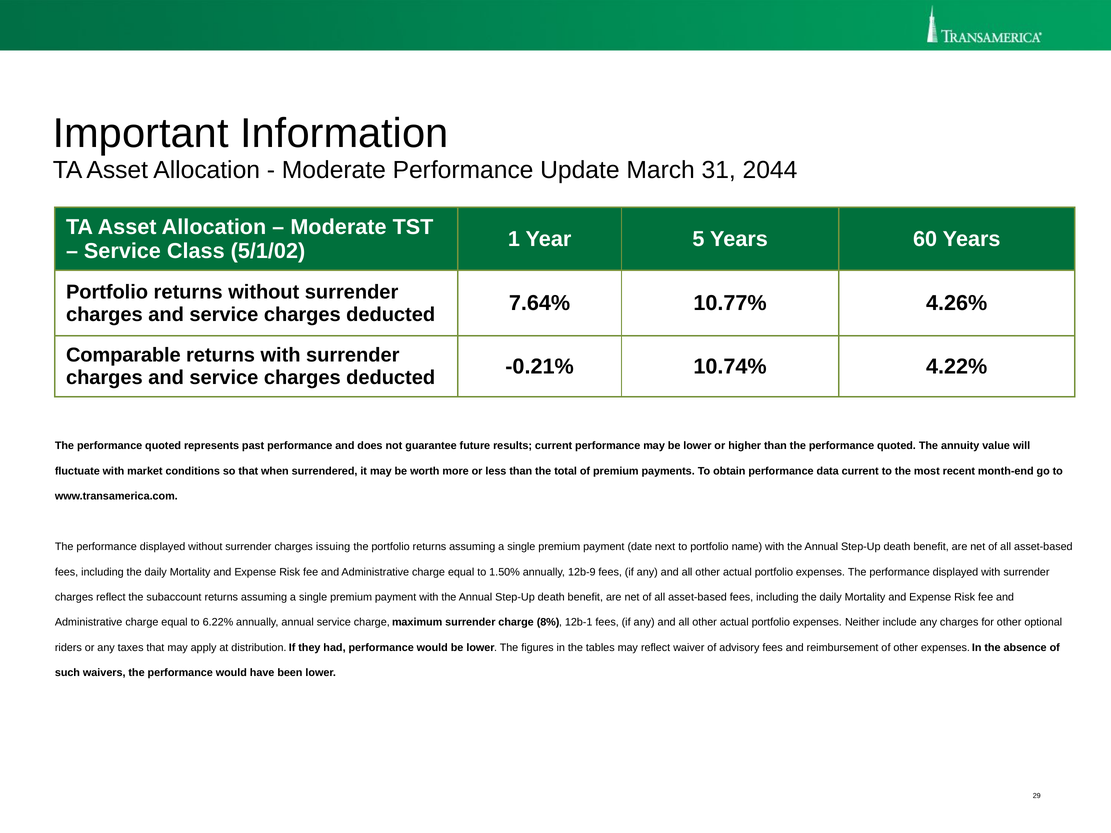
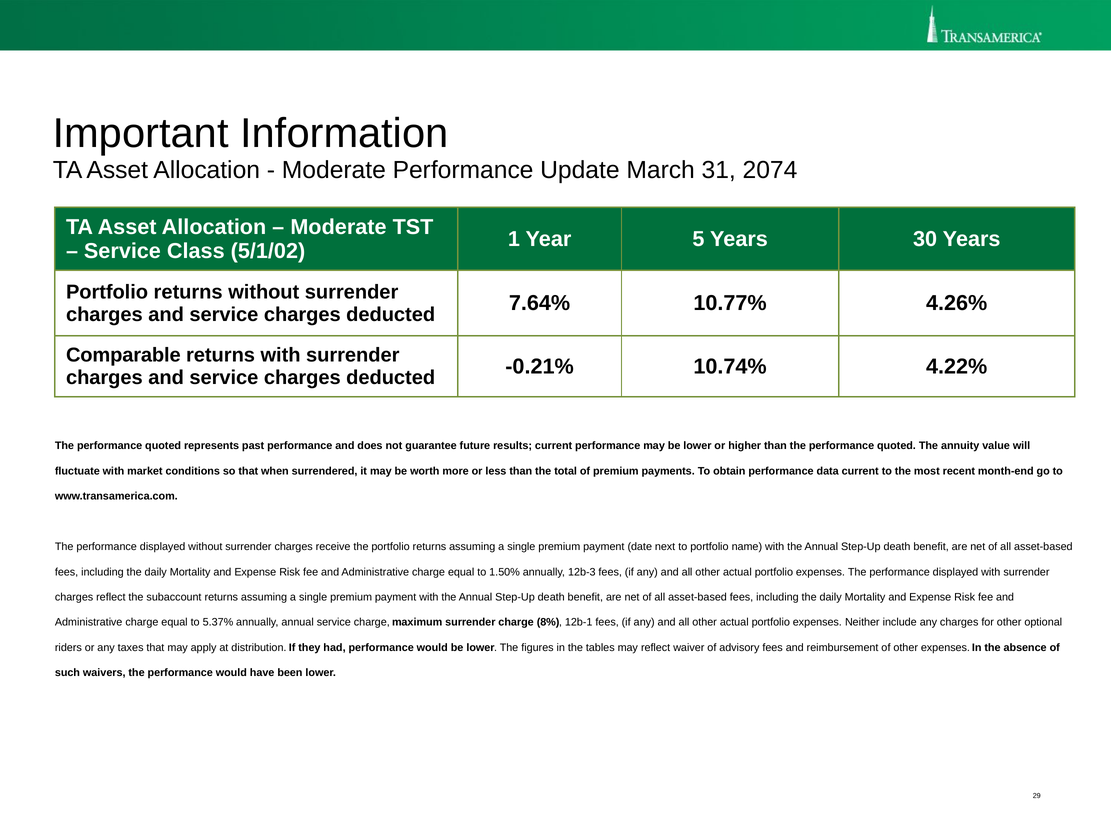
2044: 2044 -> 2074
60: 60 -> 30
issuing: issuing -> receive
12b-9: 12b-9 -> 12b-3
6.22%: 6.22% -> 5.37%
